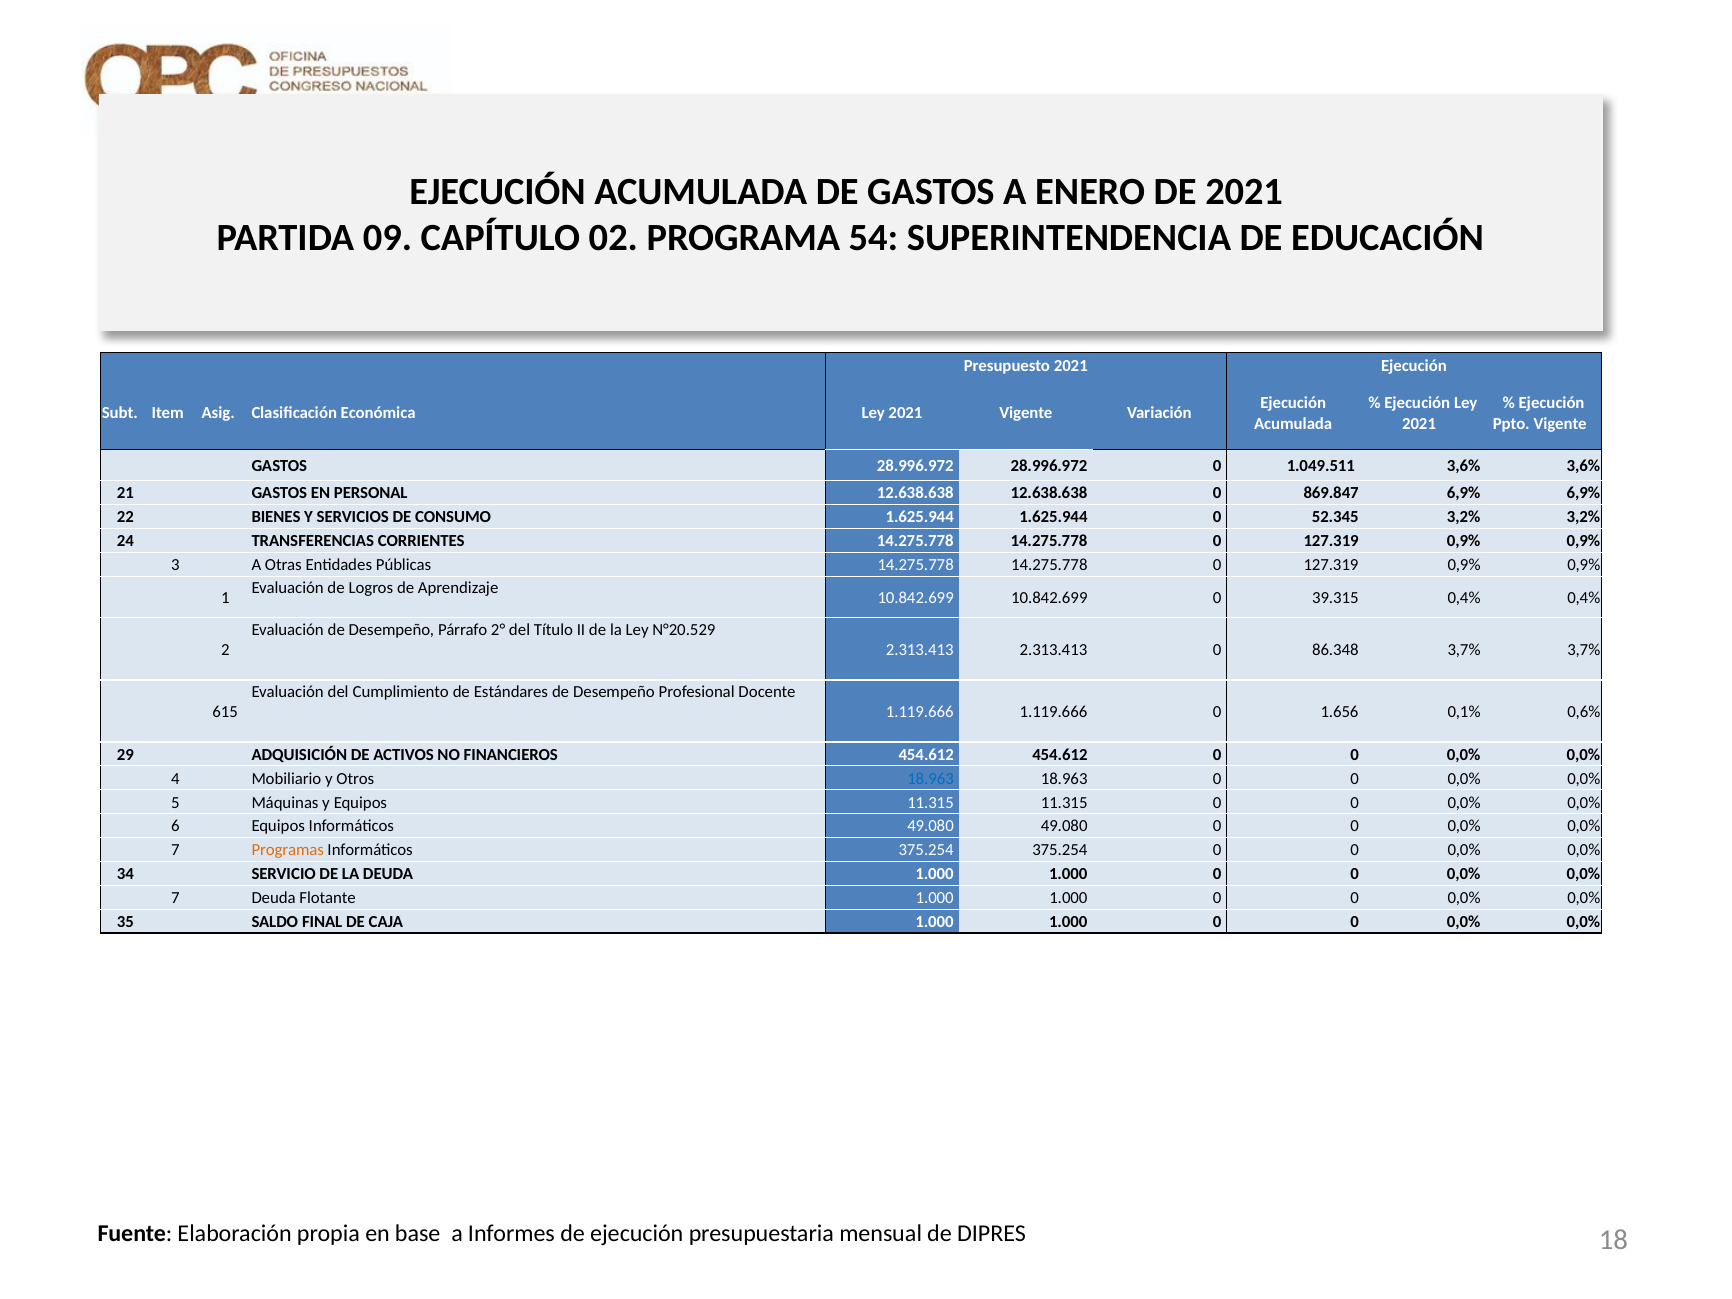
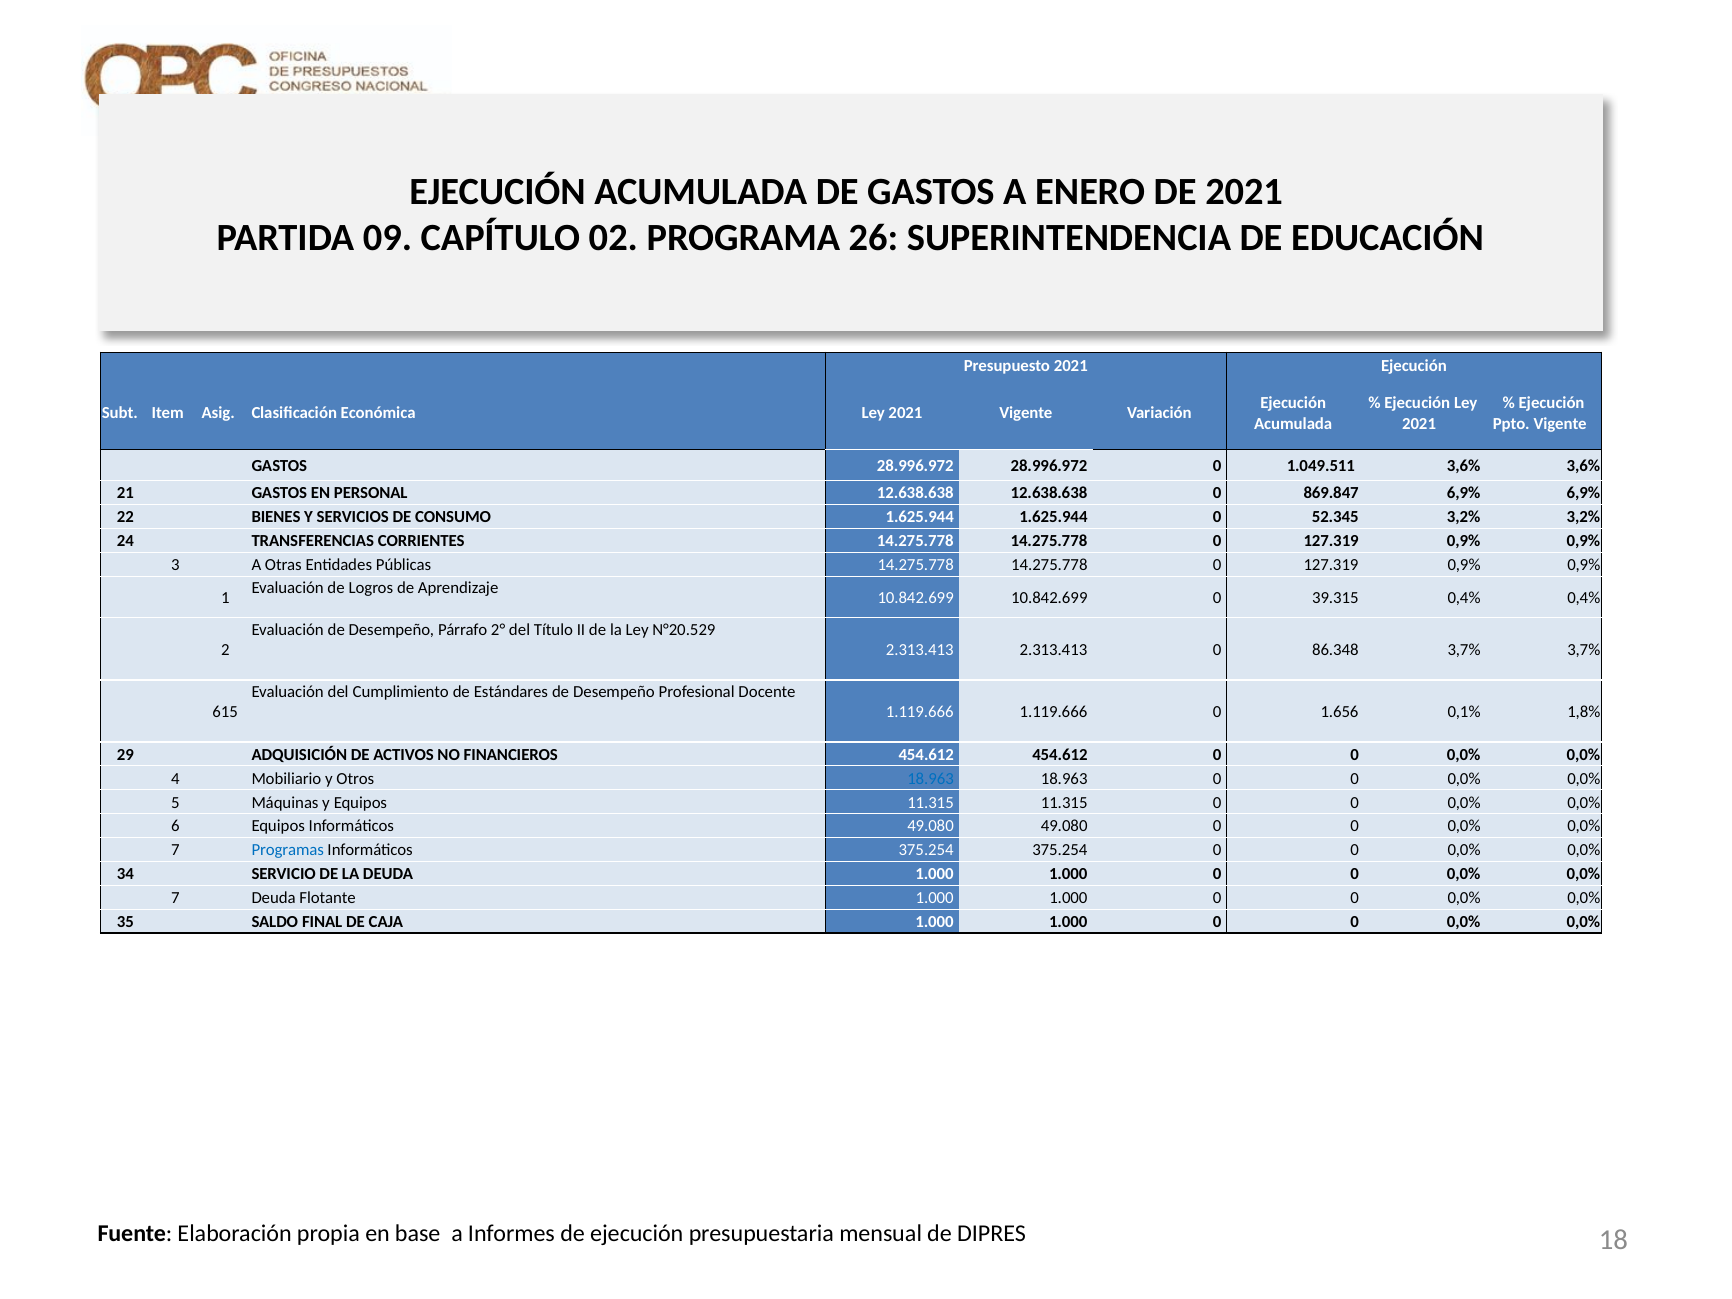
54: 54 -> 26
0,6%: 0,6% -> 1,8%
Programas colour: orange -> blue
